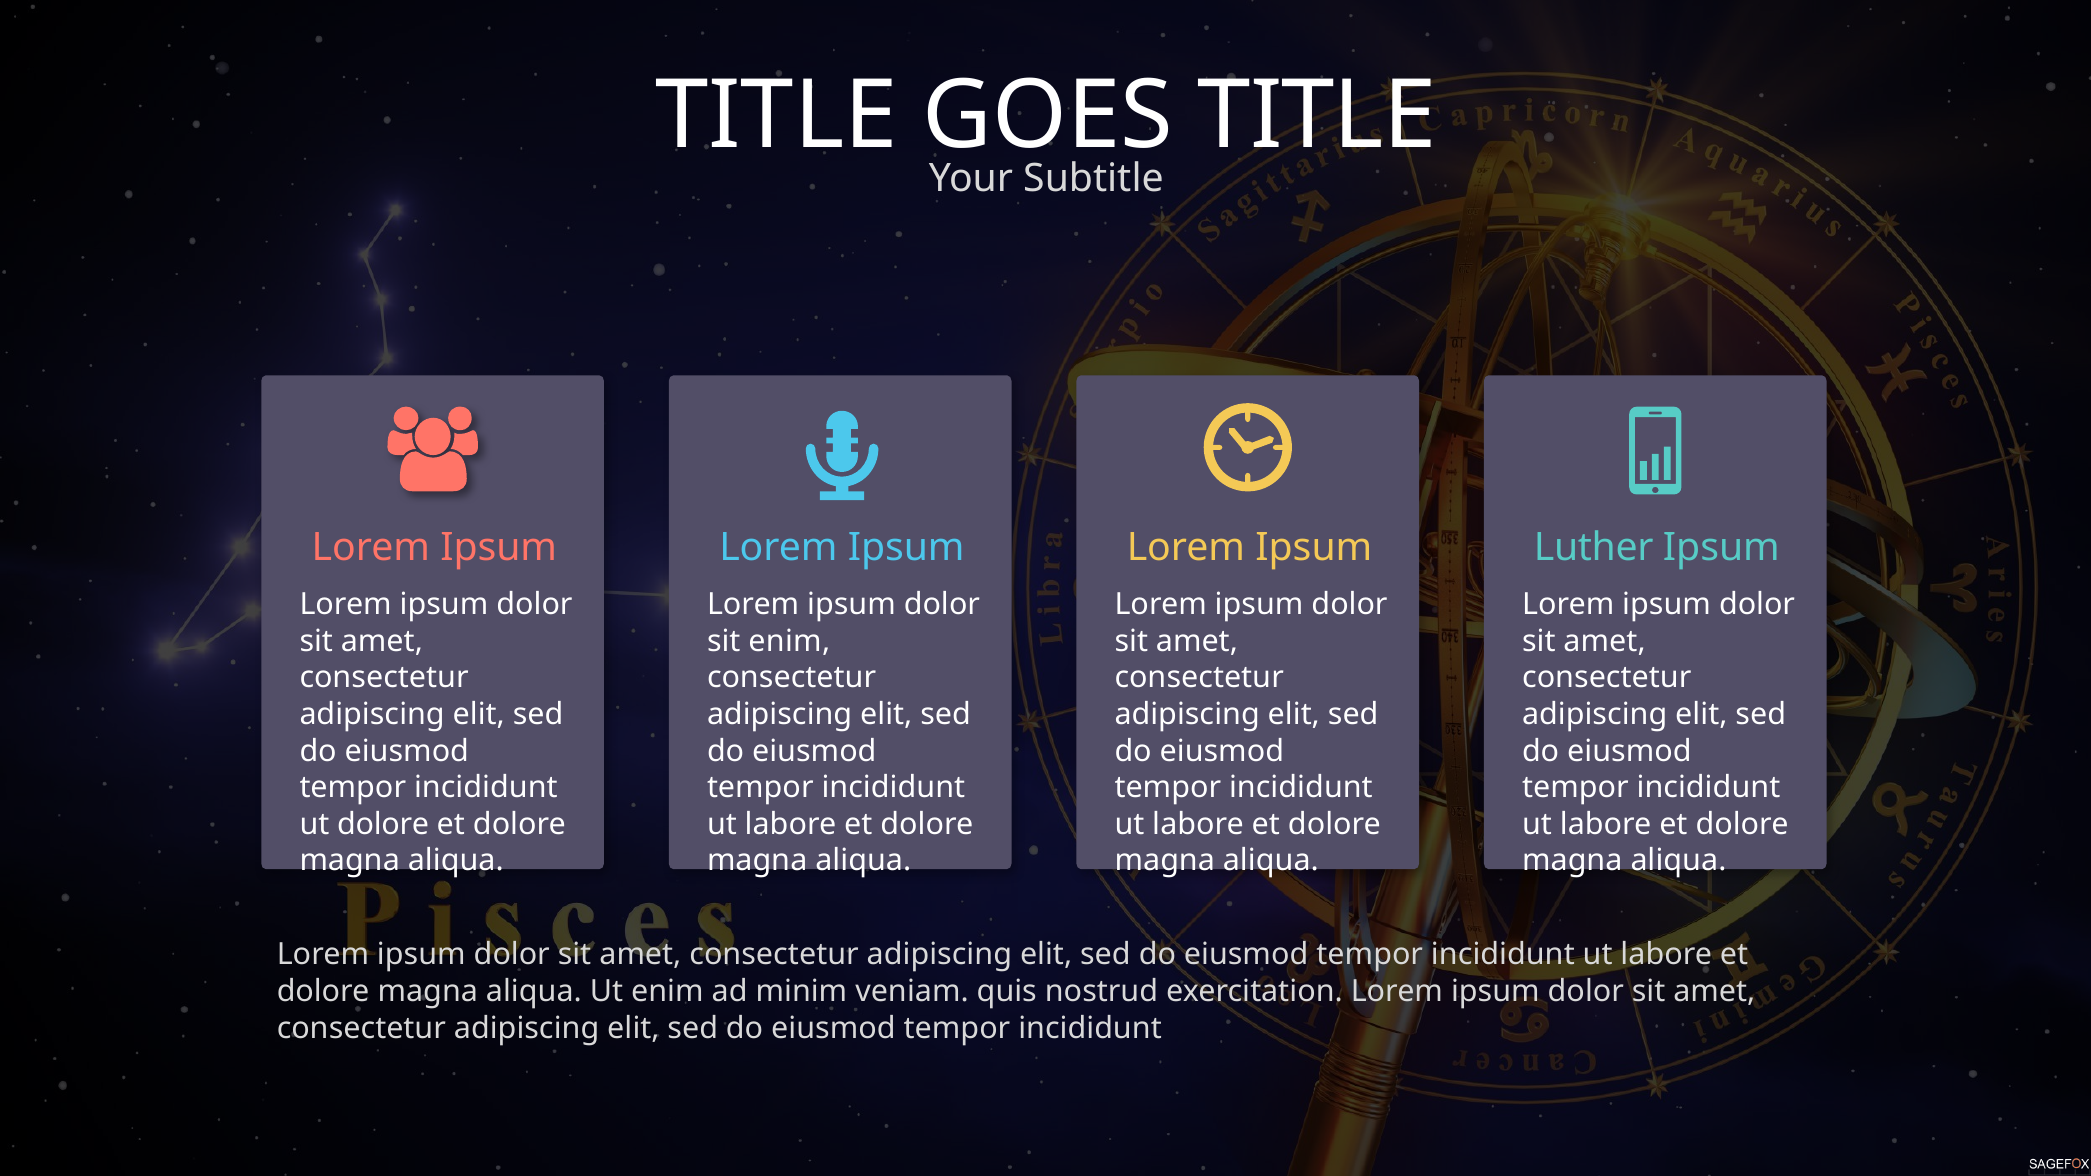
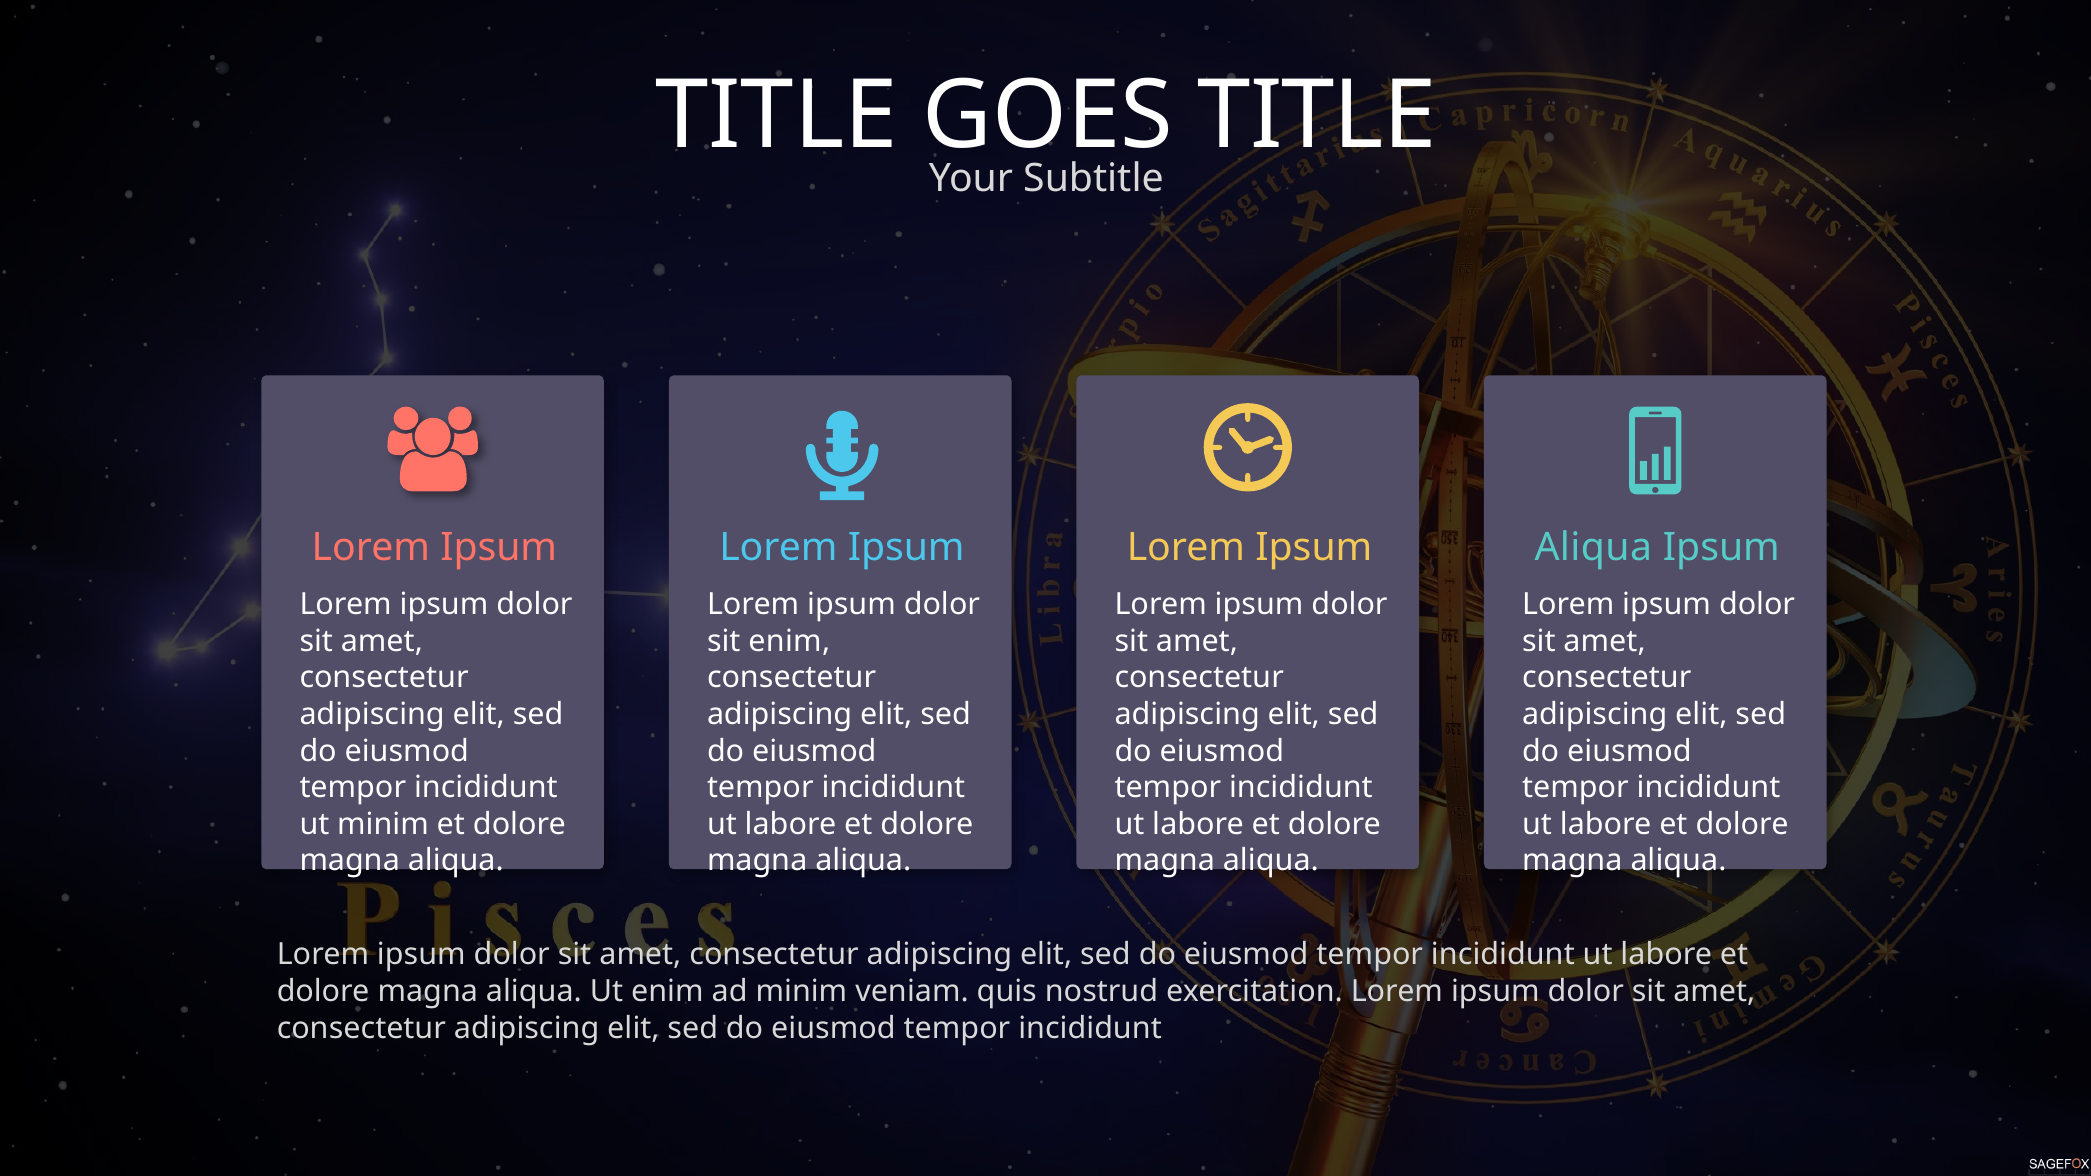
Luther at (1594, 547): Luther -> Aliqua
ut dolore: dolore -> minim
